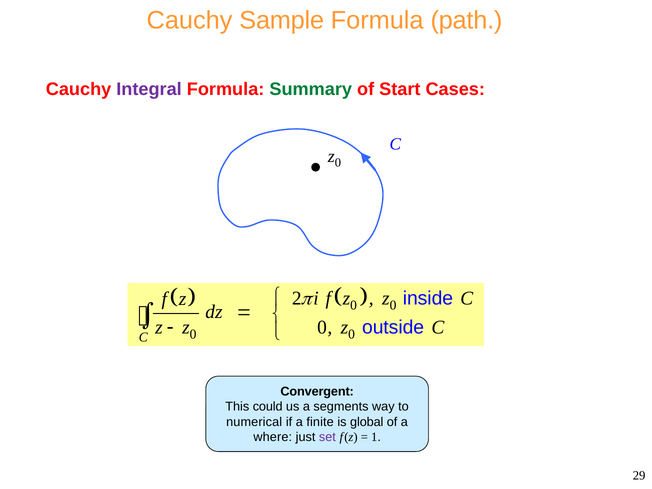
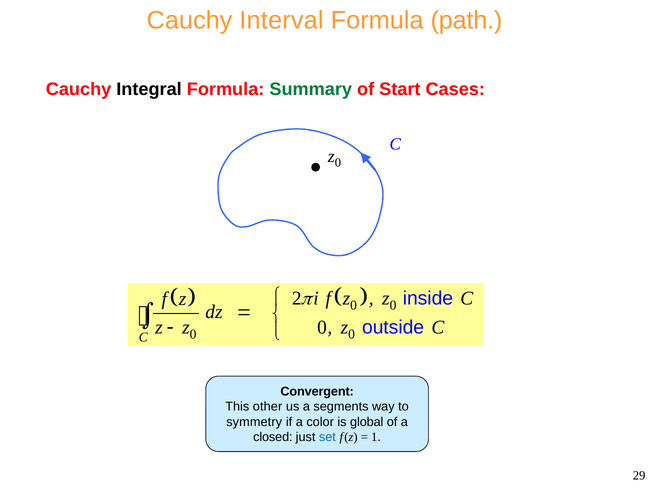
Sample: Sample -> Interval
Integral colour: purple -> black
could: could -> other
numerical: numerical -> symmetry
finite: finite -> color
where: where -> closed
set colour: purple -> blue
